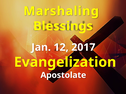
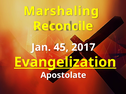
Blessings: Blessings -> Reconcile
12: 12 -> 45
Evangelization underline: none -> present
